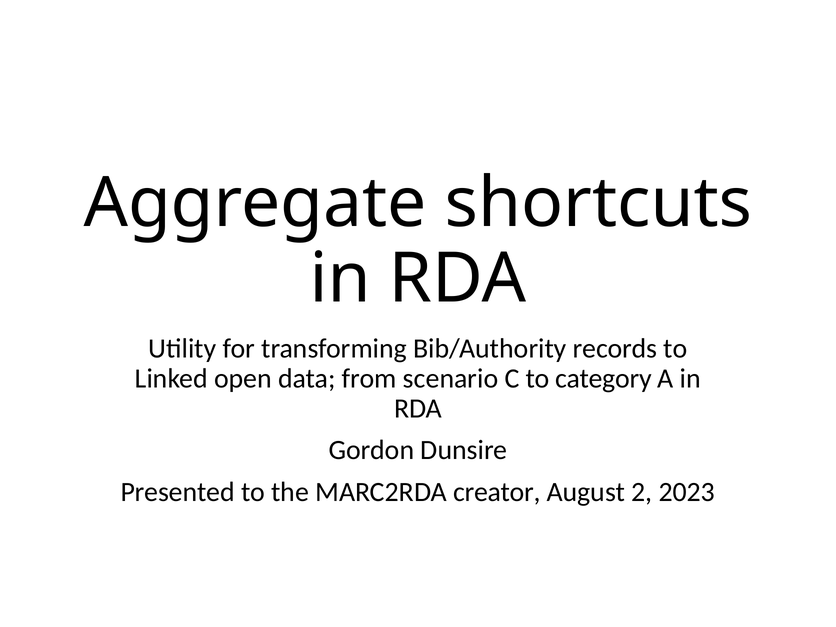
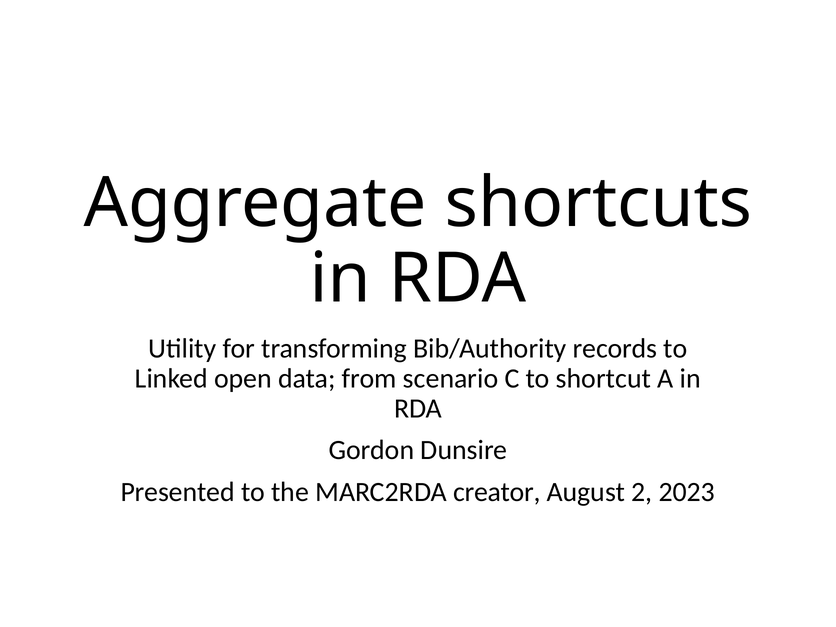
category: category -> shortcut
